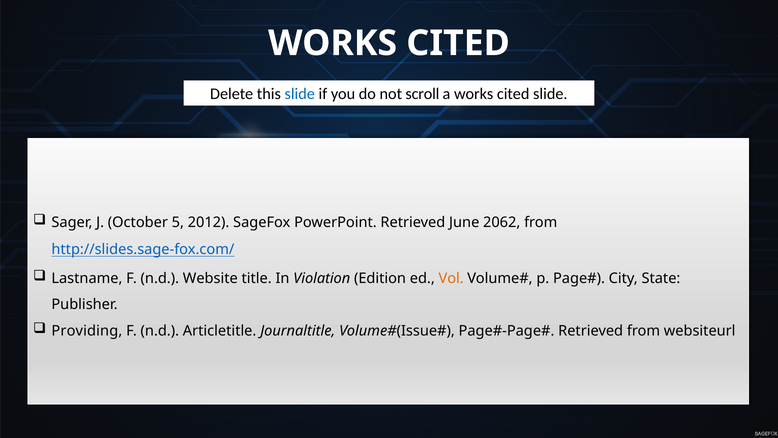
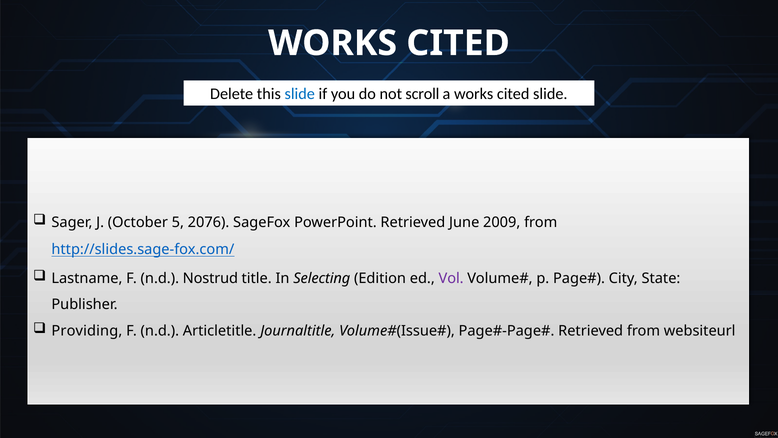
2012: 2012 -> 2076
2062: 2062 -> 2009
Website: Website -> Nostrud
Violation: Violation -> Selecting
Vol colour: orange -> purple
